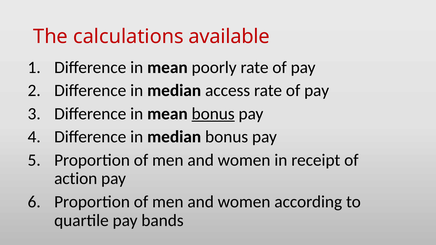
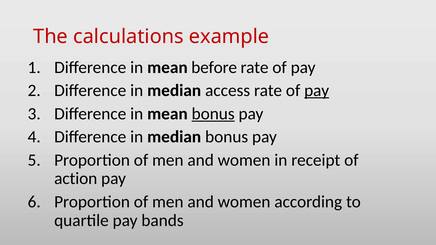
available: available -> example
poorly: poorly -> before
pay at (317, 91) underline: none -> present
